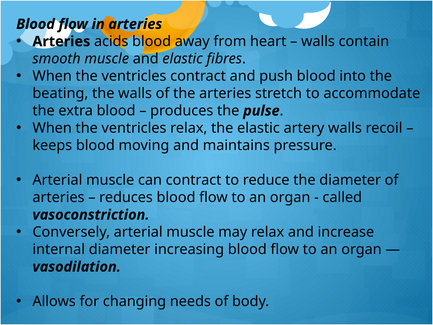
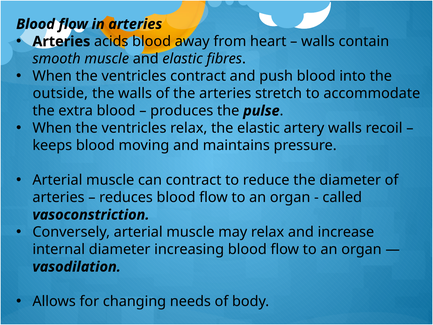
beating: beating -> outside
